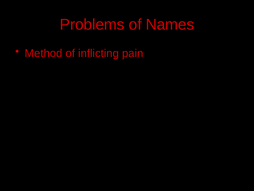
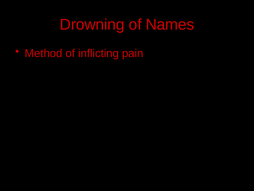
Problems: Problems -> Drowning
